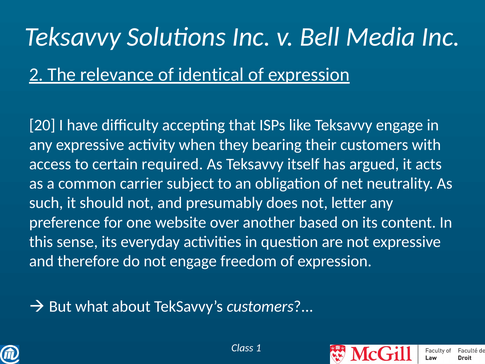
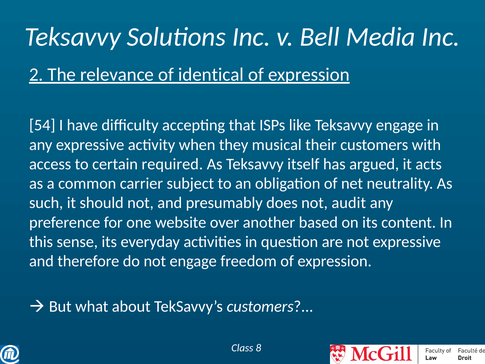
20: 20 -> 54
bearing: bearing -> musical
letter: letter -> audit
1: 1 -> 8
